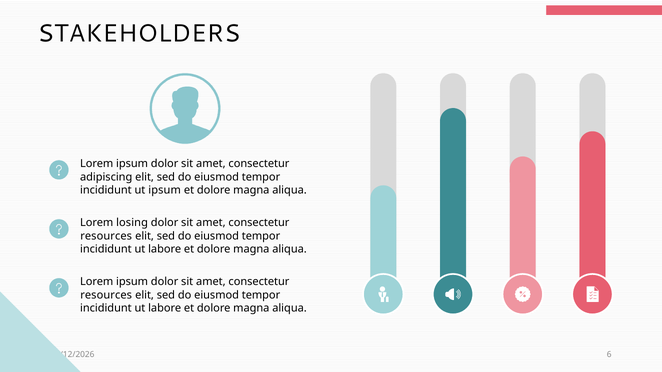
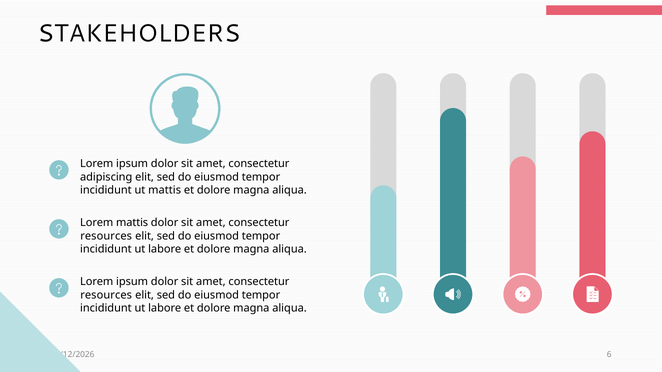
ut ipsum: ipsum -> mattis
Lorem losing: losing -> mattis
